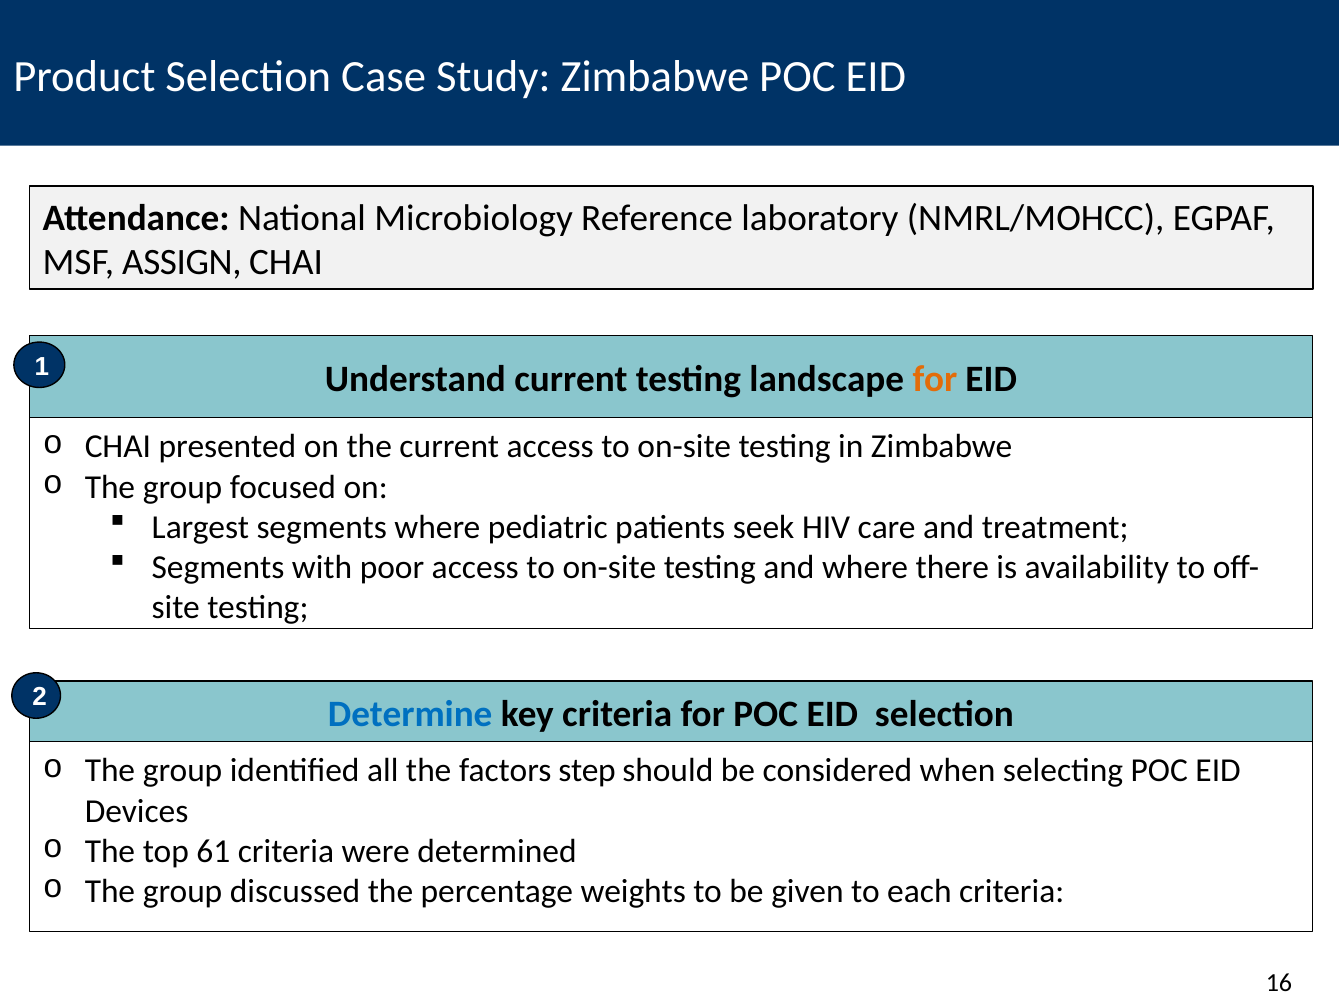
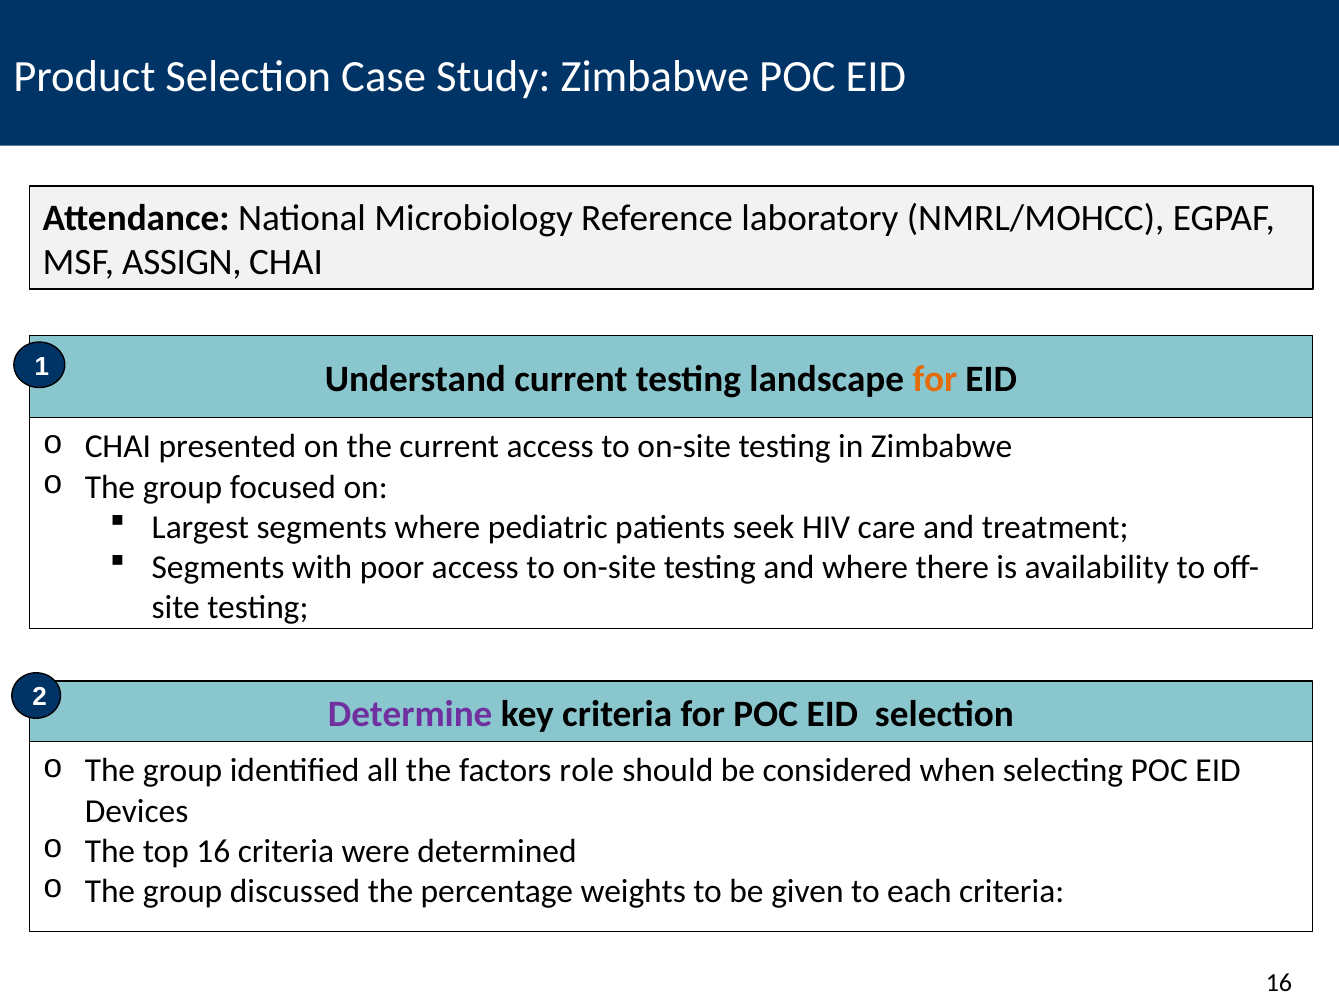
Determine colour: blue -> purple
step: step -> role
top 61: 61 -> 16
